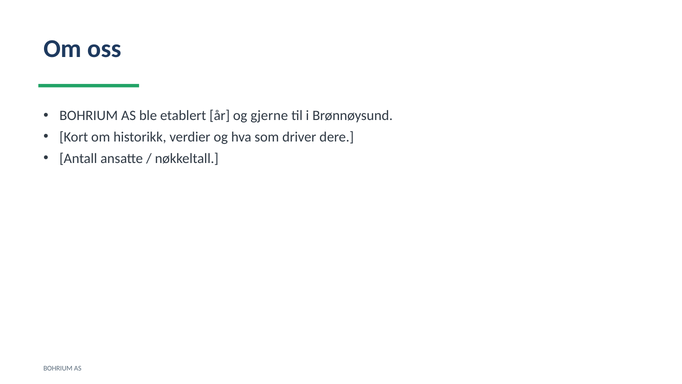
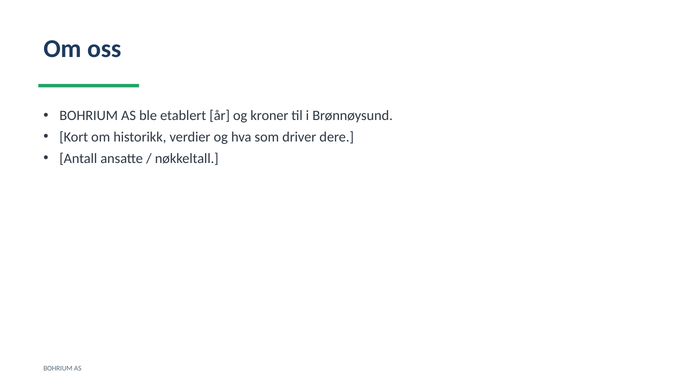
gjerne: gjerne -> kroner
